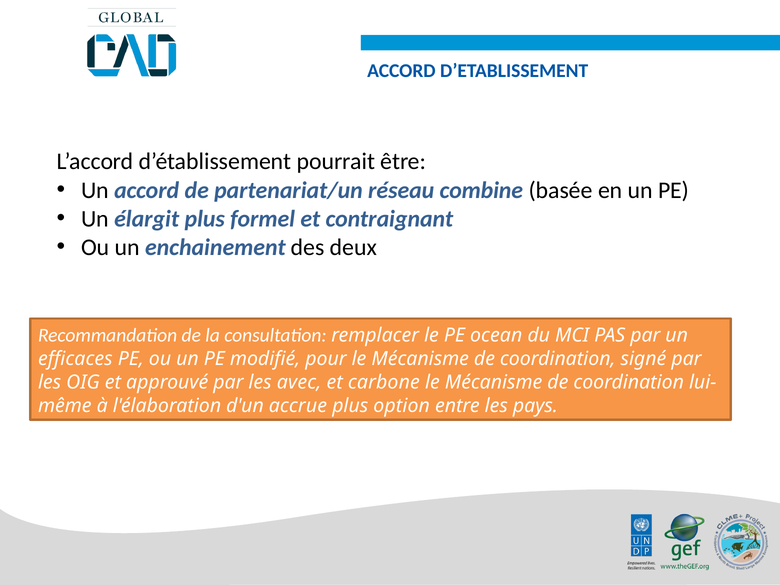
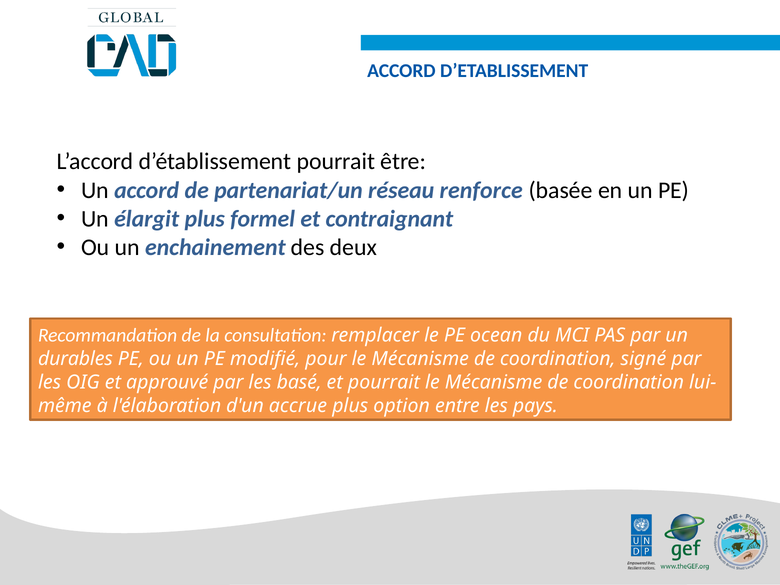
combine: combine -> renforce
efficaces: efficaces -> durables
avec: avec -> basé
et carbone: carbone -> pourrait
